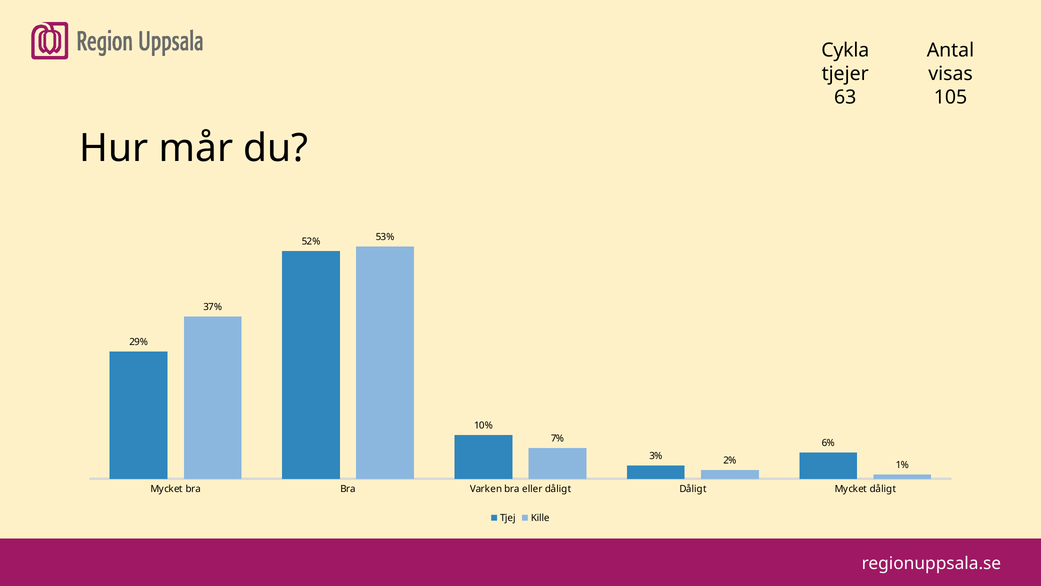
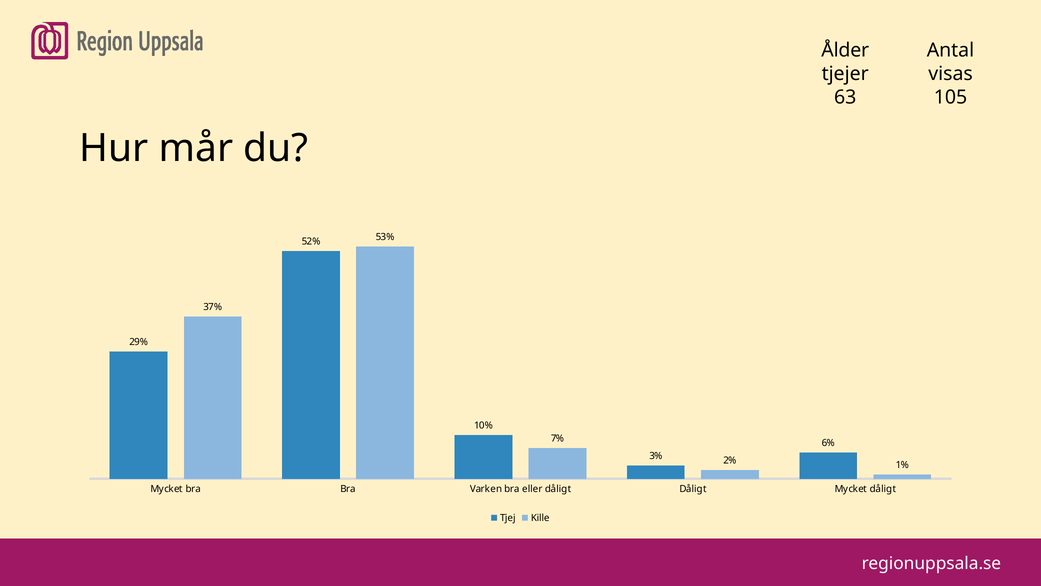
Cykla: Cykla -> Ålder
